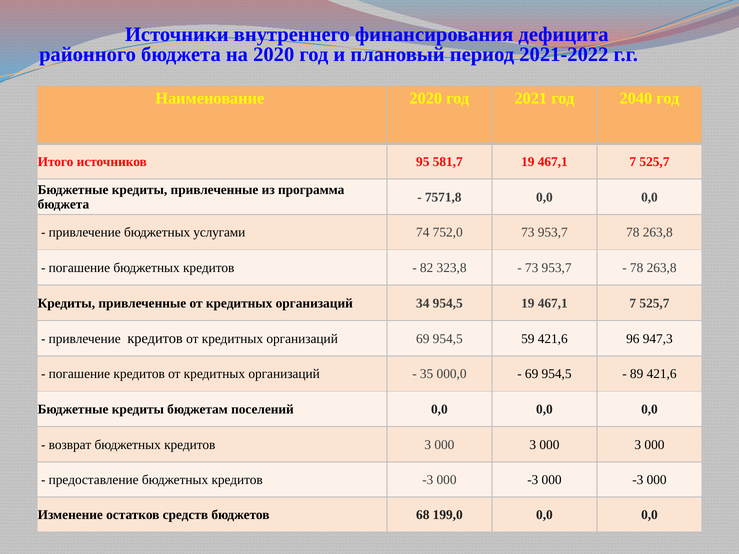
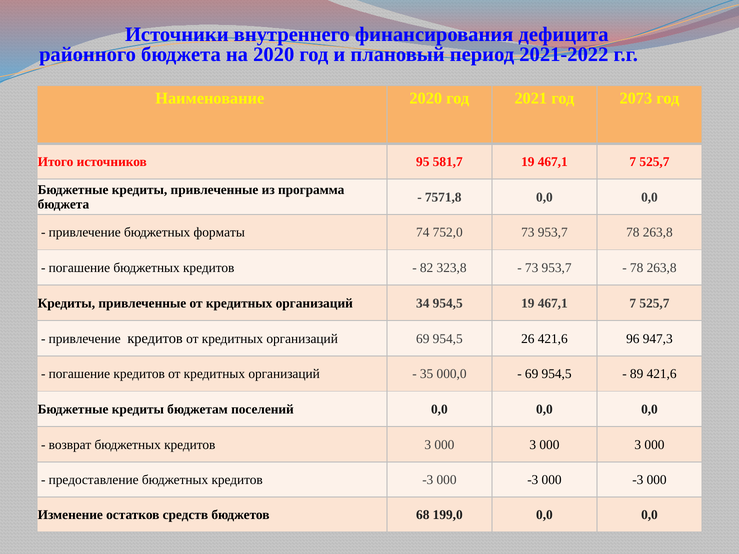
2040: 2040 -> 2073
услугами: услугами -> форматы
59: 59 -> 26
